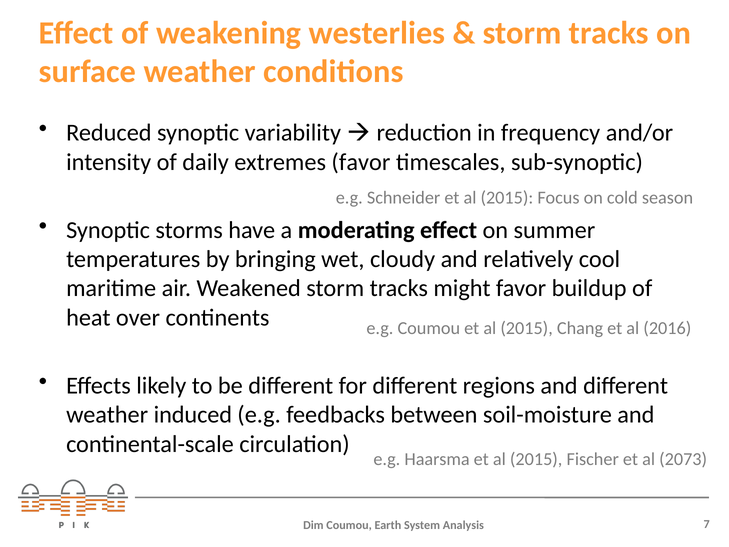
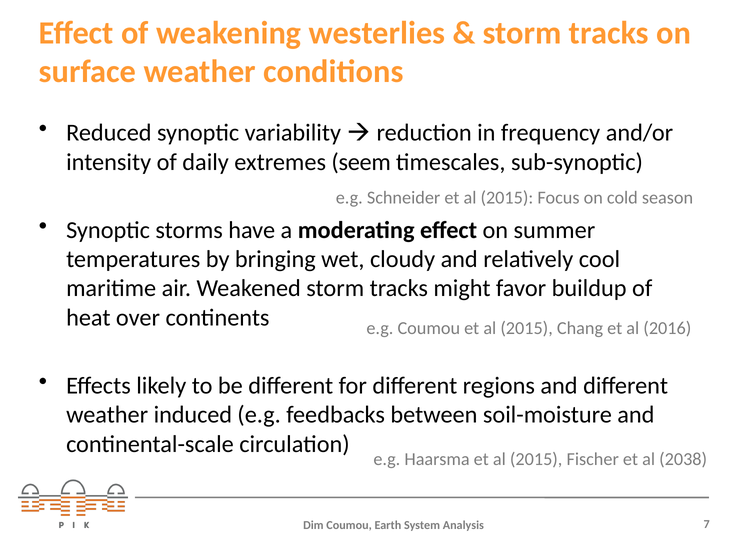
extremes favor: favor -> seem
2073: 2073 -> 2038
